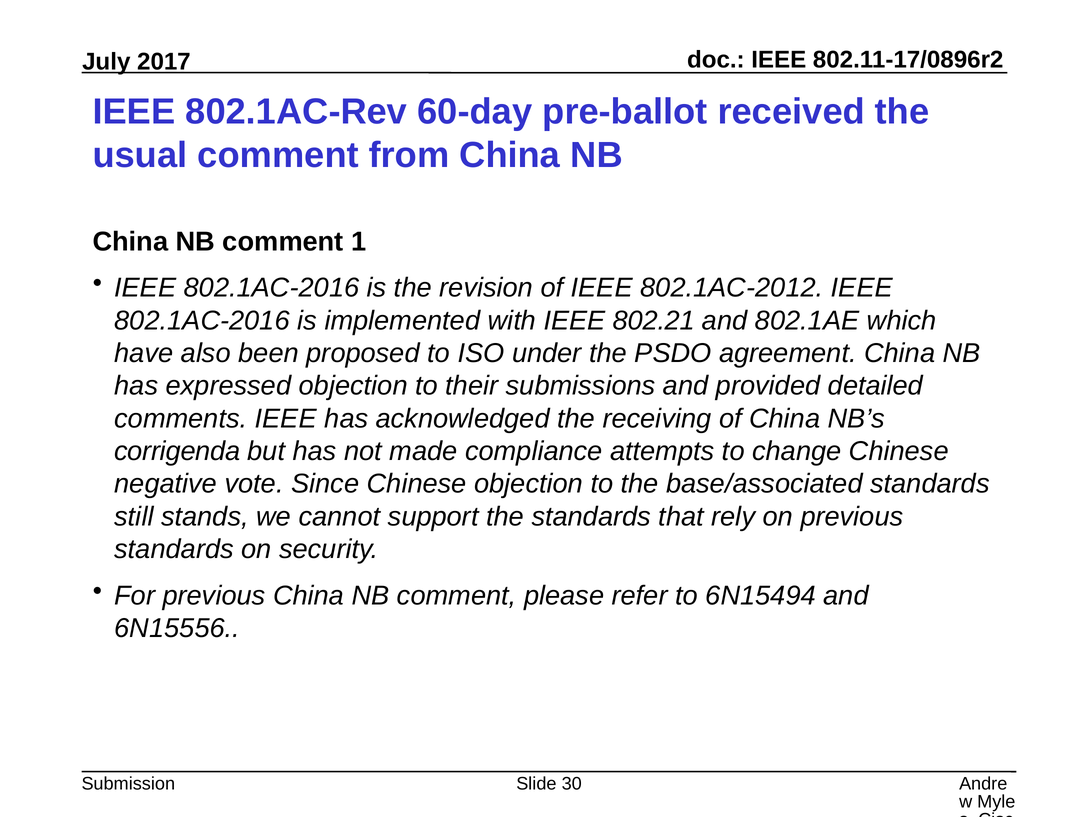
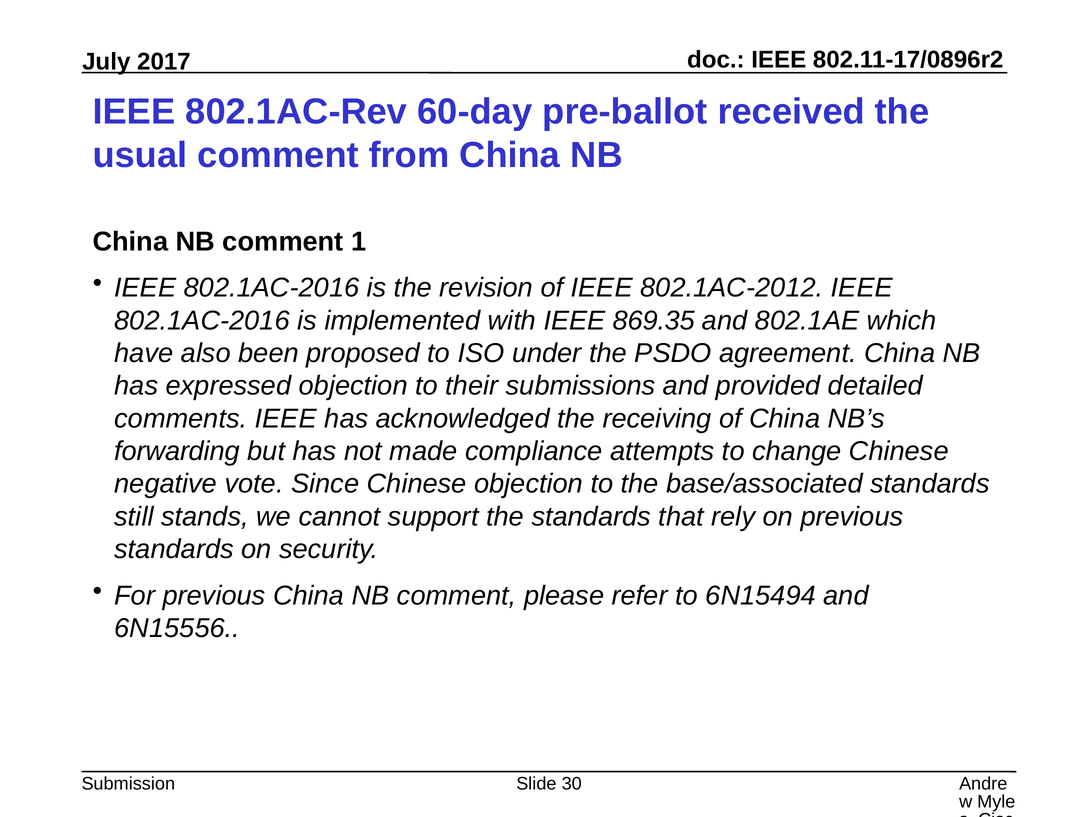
802.21: 802.21 -> 869.35
corrigenda: corrigenda -> forwarding
